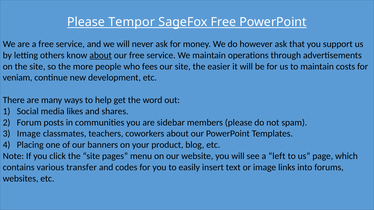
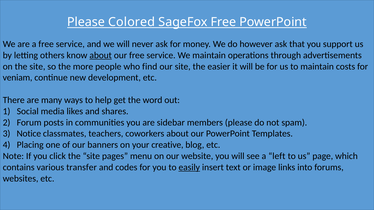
Tempor: Tempor -> Colored
fees: fees -> find
Image at (29, 134): Image -> Notice
product: product -> creative
easily underline: none -> present
